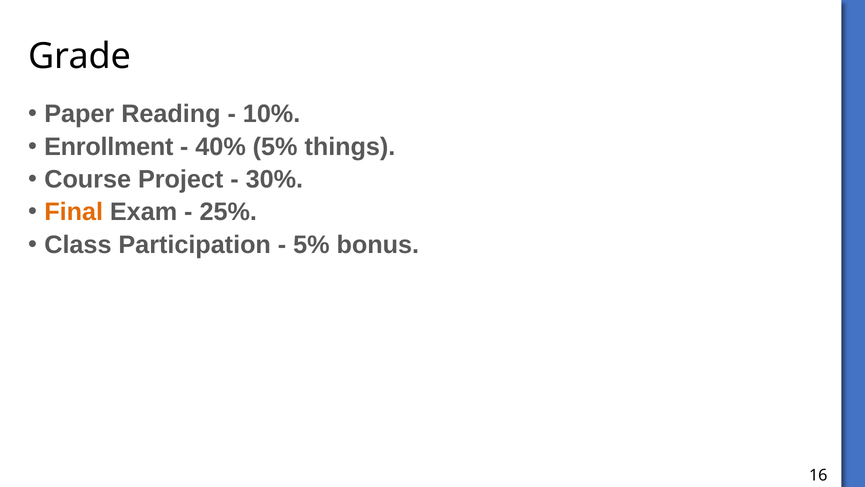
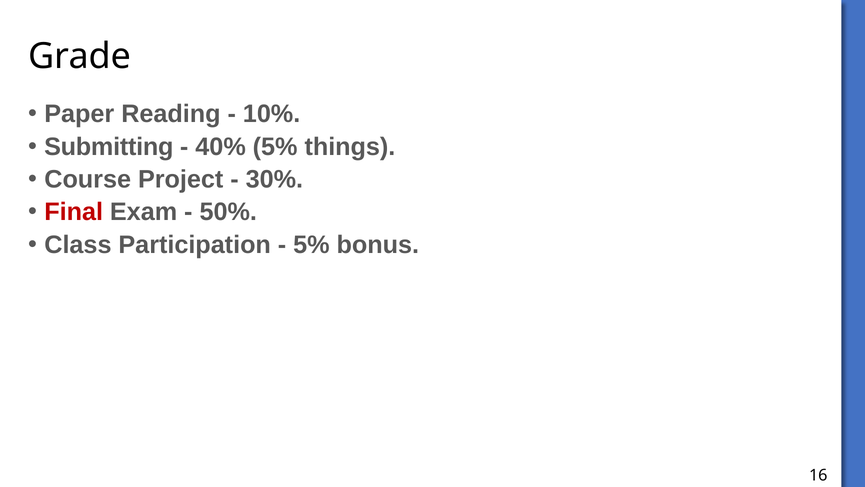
Enrollment: Enrollment -> Submitting
Final colour: orange -> red
25%: 25% -> 50%
